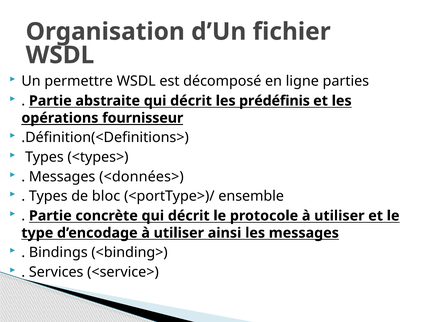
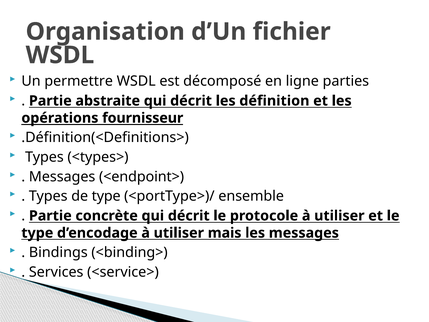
prédéfinis: prédéfinis -> définition
<données>: <données> -> <endpoint>
de bloc: bloc -> type
ainsi: ainsi -> mais
